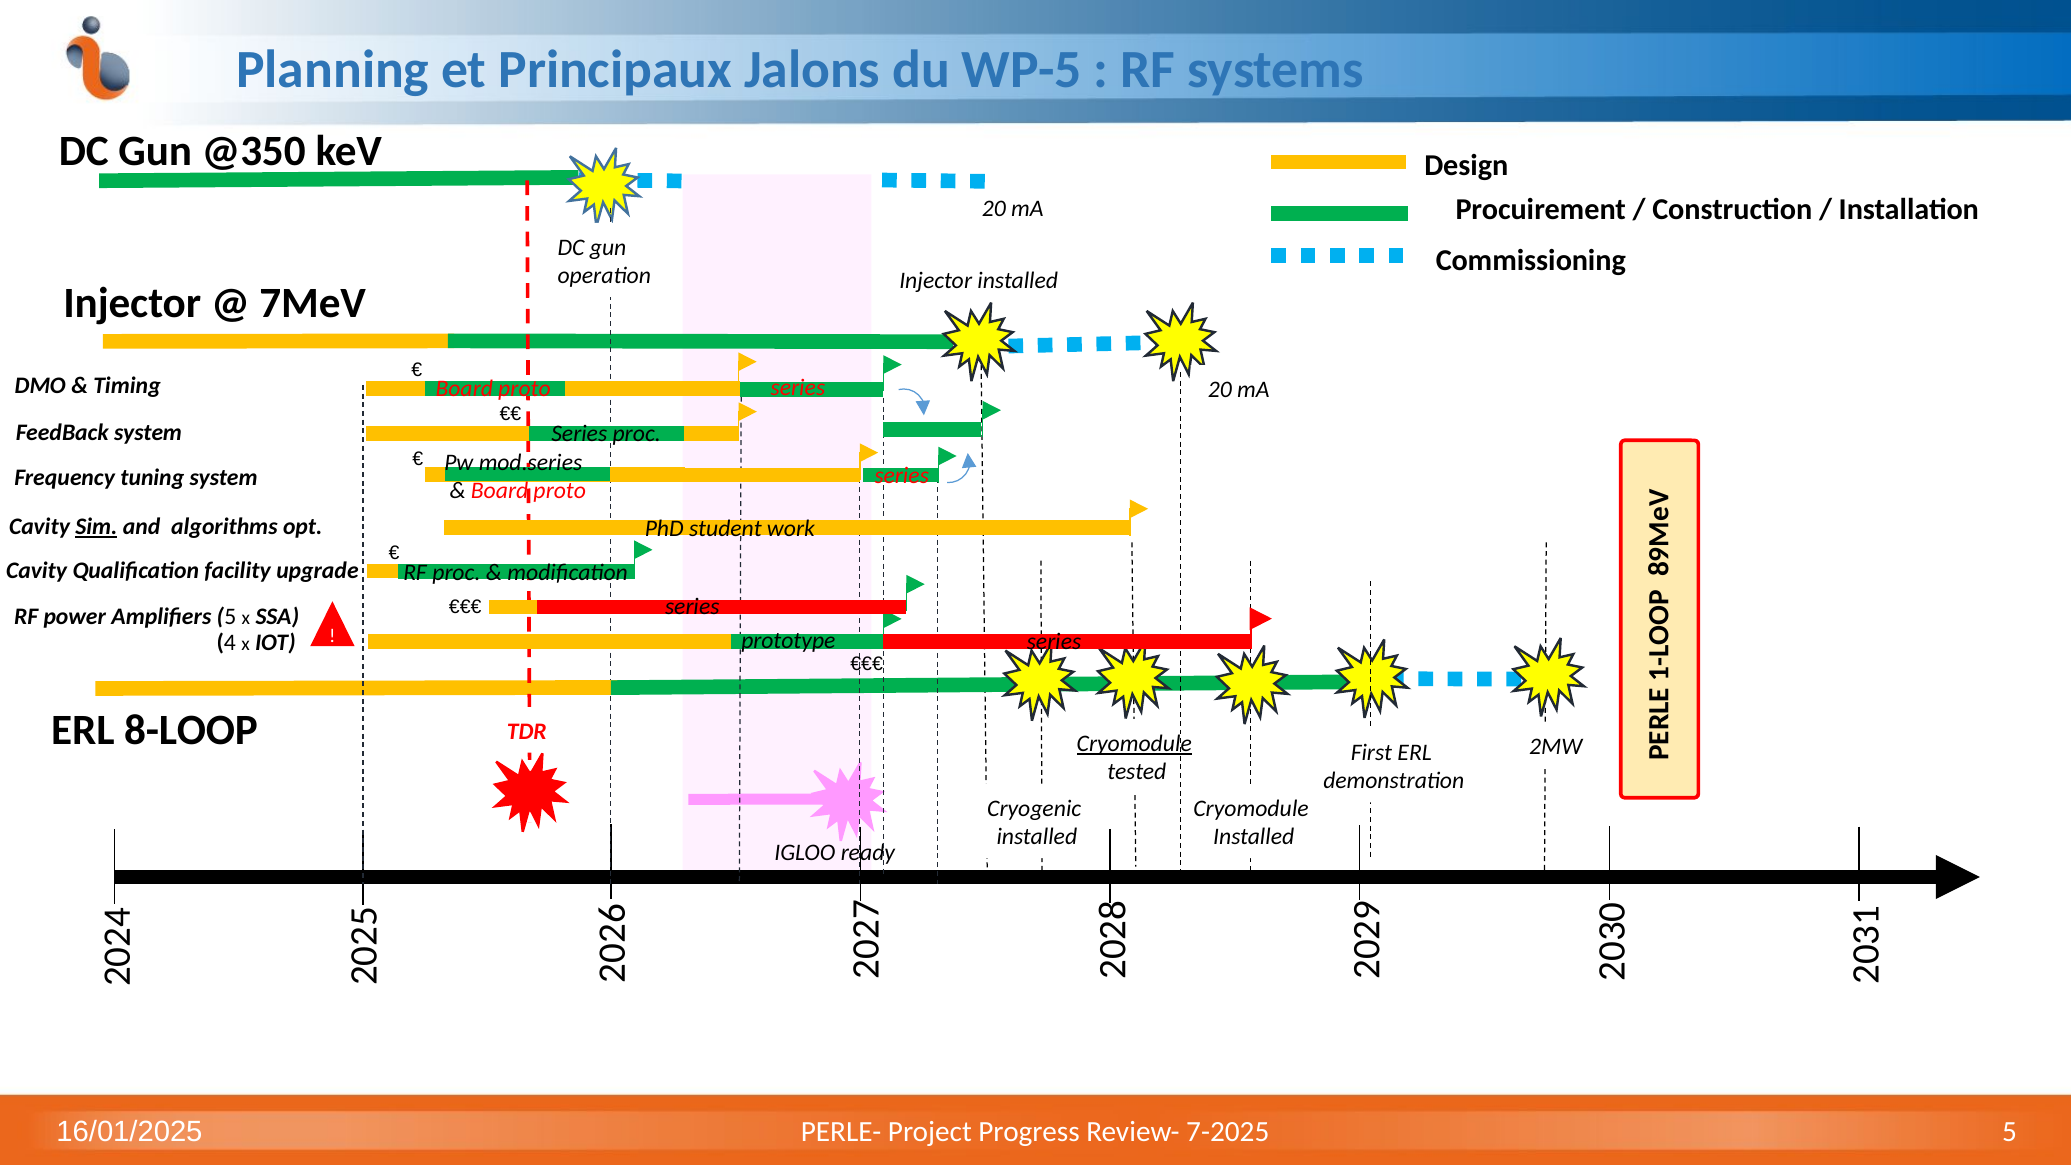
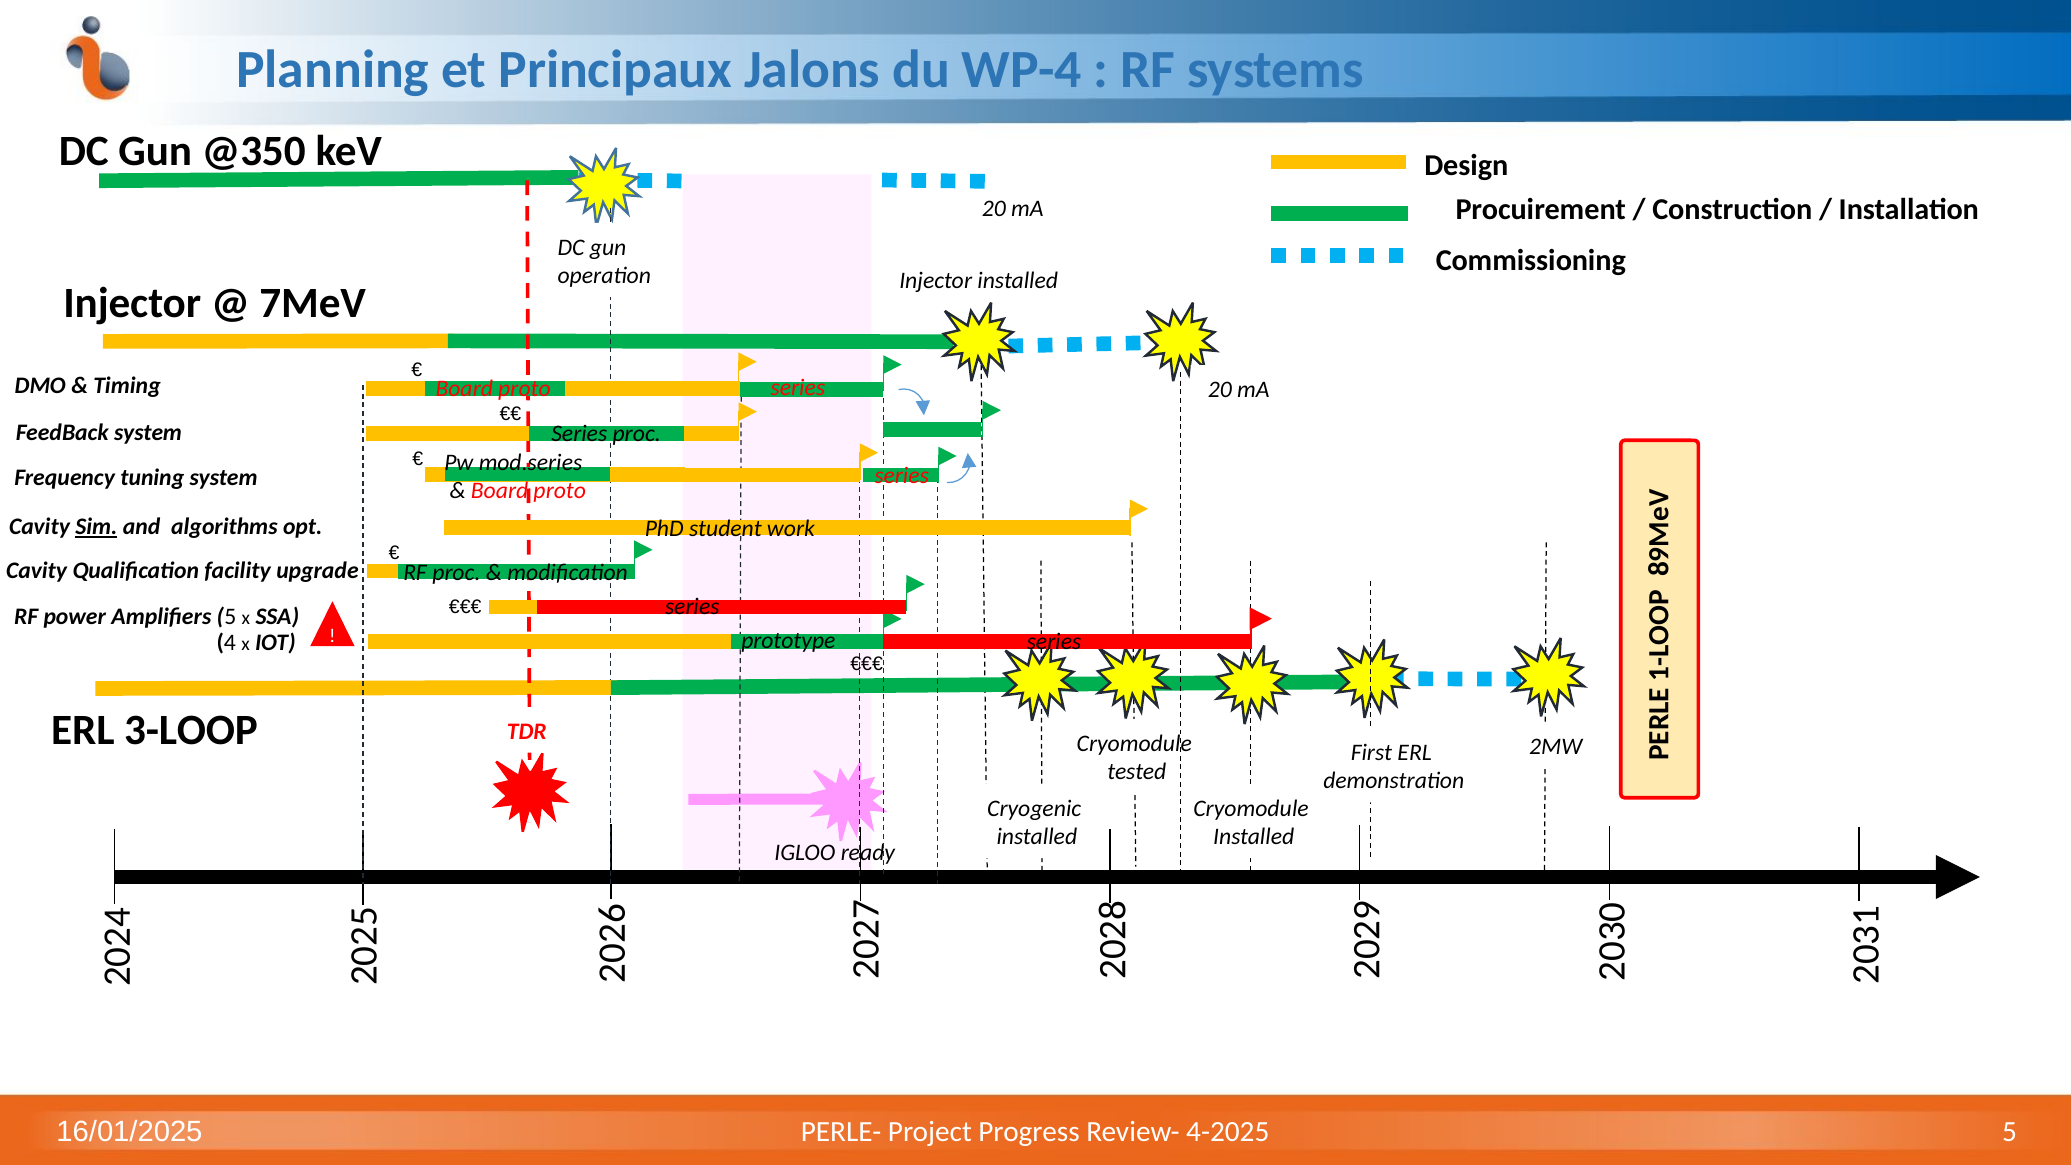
WP-5: WP-5 -> WP-4
8-LOOP: 8-LOOP -> 3-LOOP
Cryomodule at (1134, 744) underline: present -> none
7-2025: 7-2025 -> 4-2025
